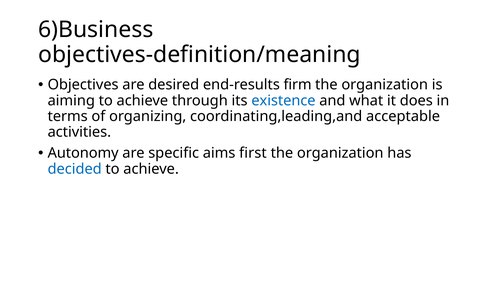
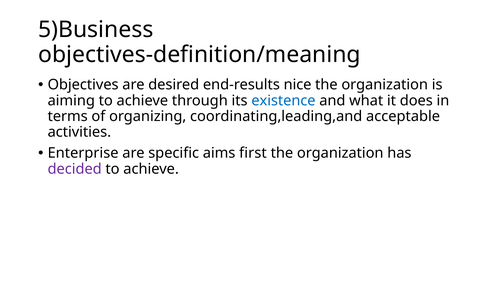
6)Business: 6)Business -> 5)Business
firm: firm -> nice
Autonomy: Autonomy -> Enterprise
decided colour: blue -> purple
